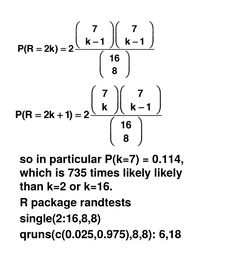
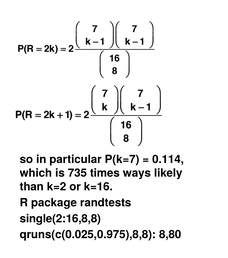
times likely: likely -> ways
6,18: 6,18 -> 8,80
